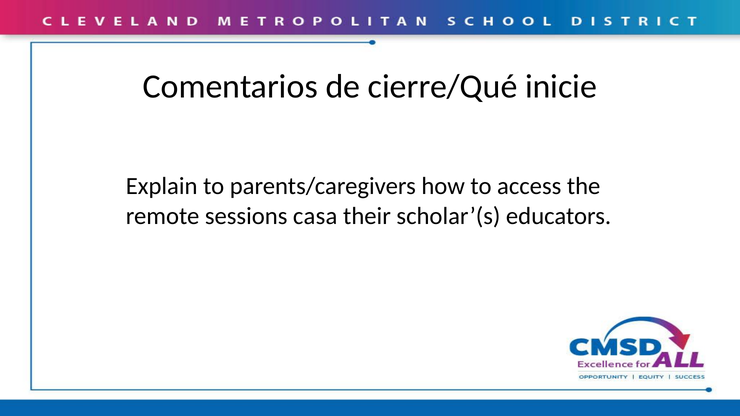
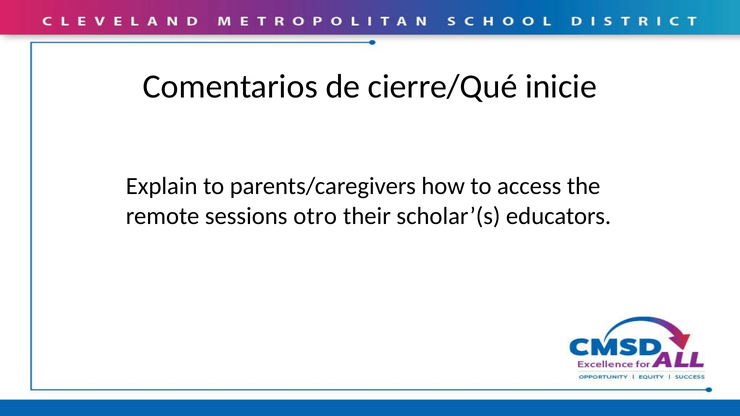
casa: casa -> otro
